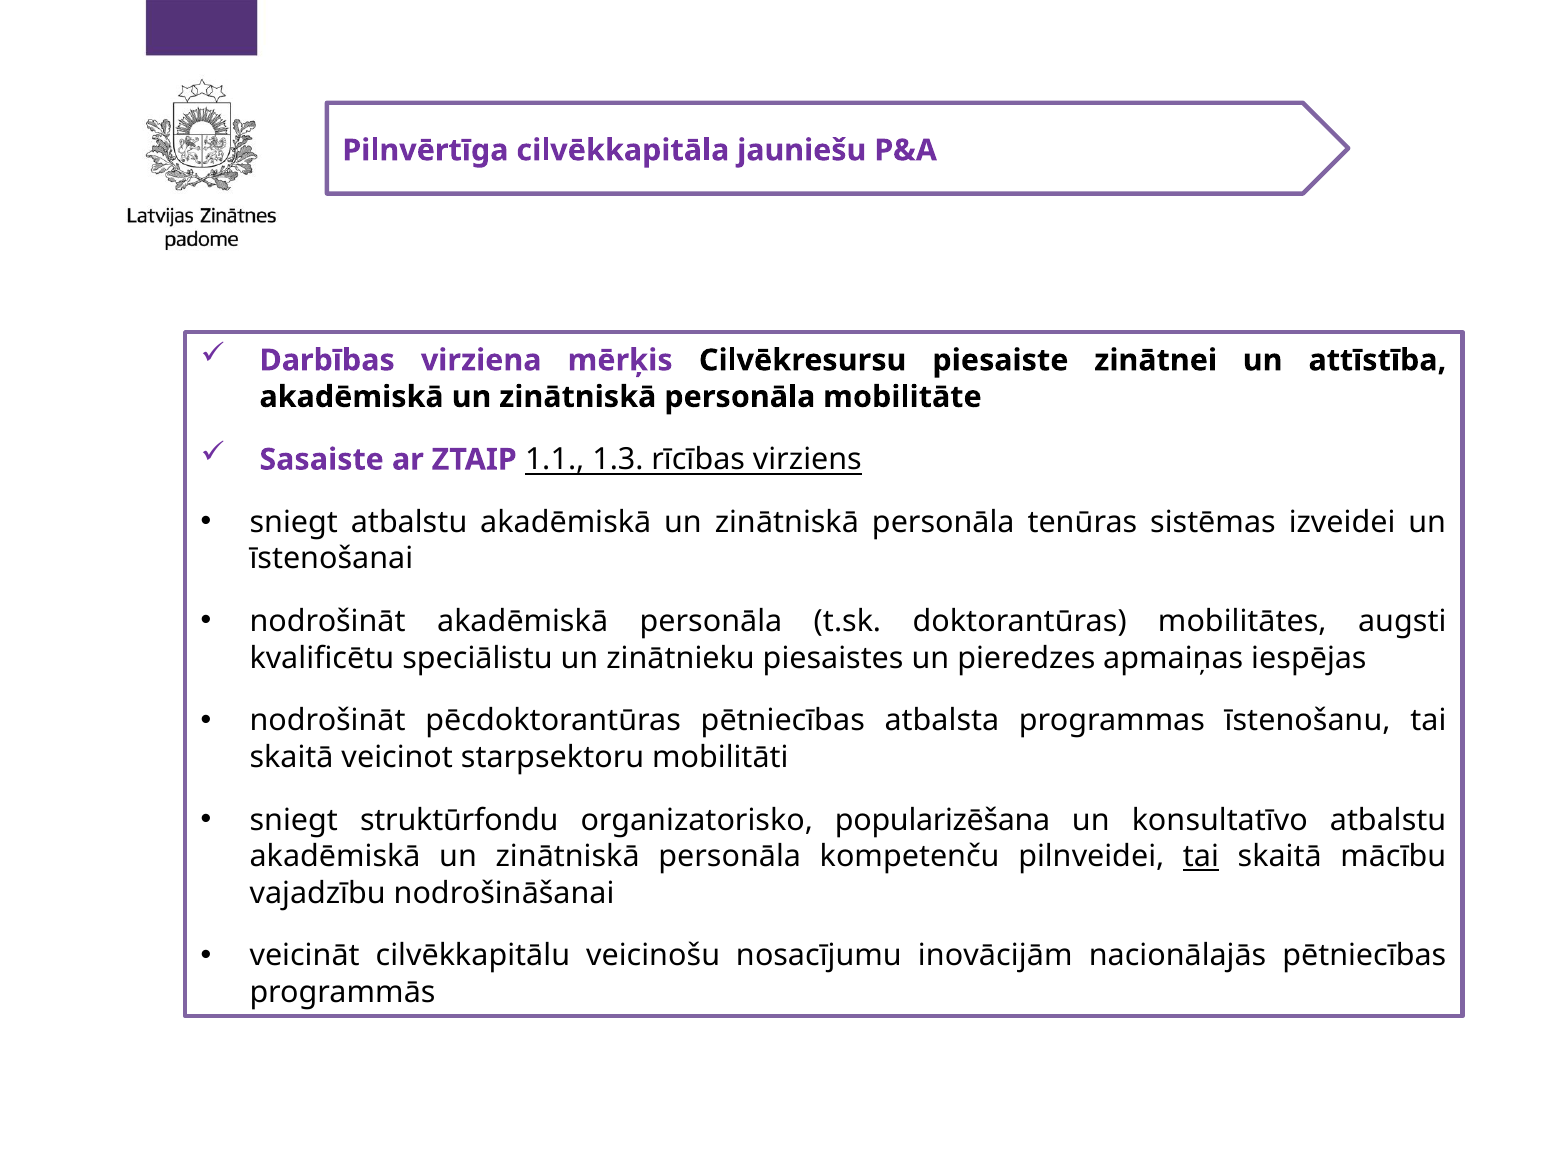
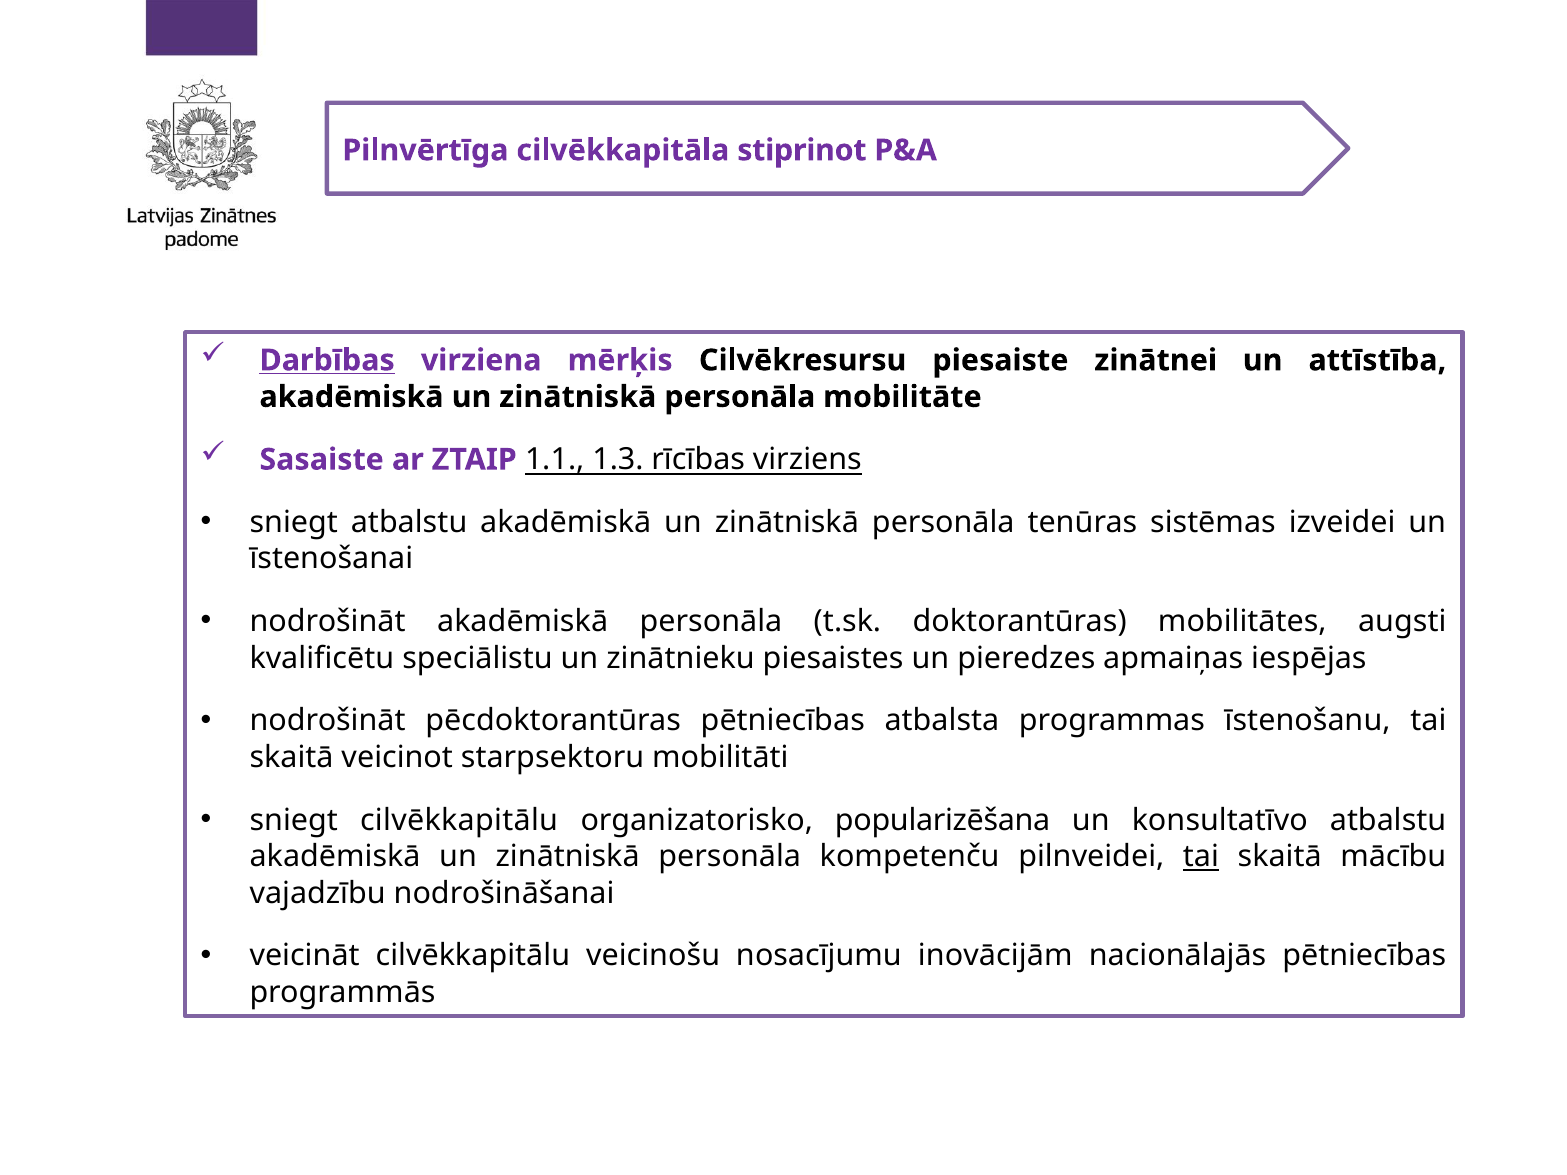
jauniešu: jauniešu -> stiprinot
Darbības underline: none -> present
sniegt struktūrfondu: struktūrfondu -> cilvēkkapitālu
